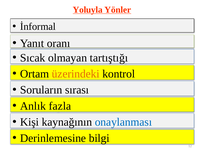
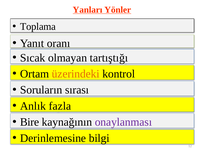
Yoluyla: Yoluyla -> Yanları
İnformal: İnformal -> Toplama
Kişi: Kişi -> Bire
onaylanması colour: blue -> purple
